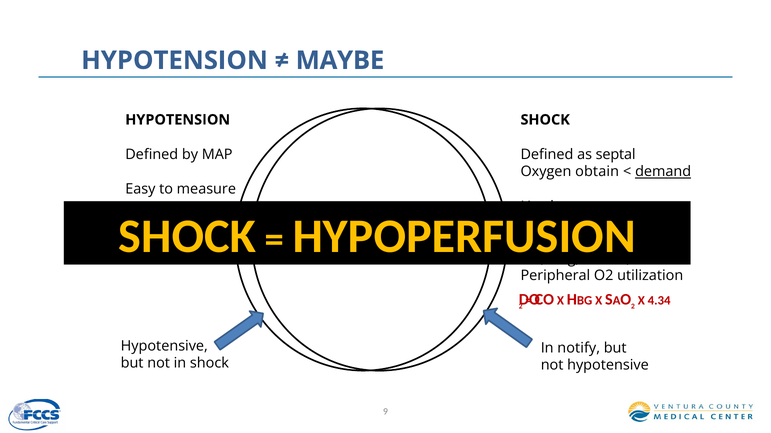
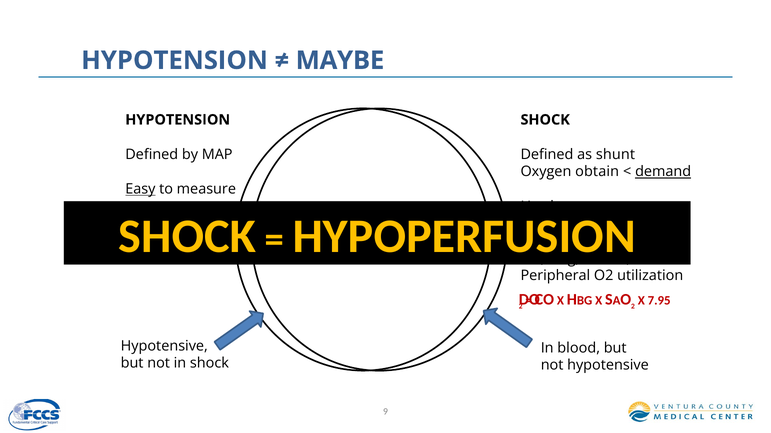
septal: septal -> shunt
Easy underline: none -> present
4.34: 4.34 -> 7.95
notify: notify -> blood
